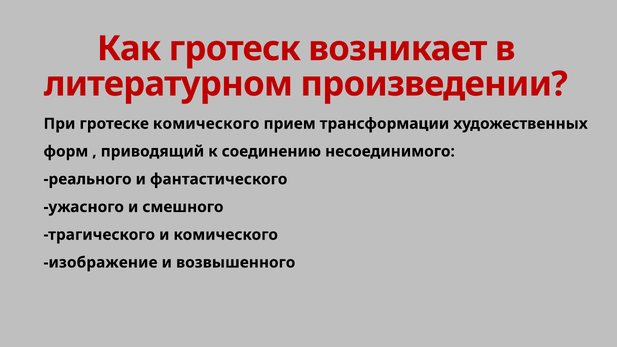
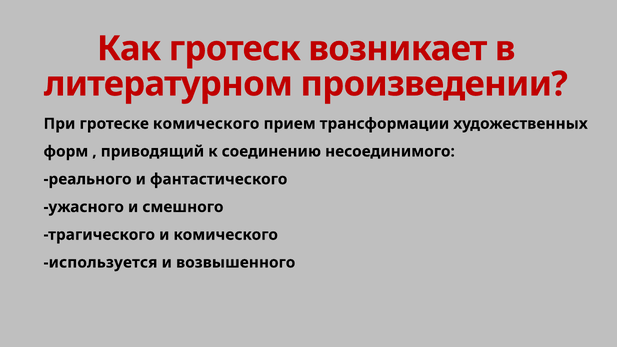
изображение: изображение -> используется
